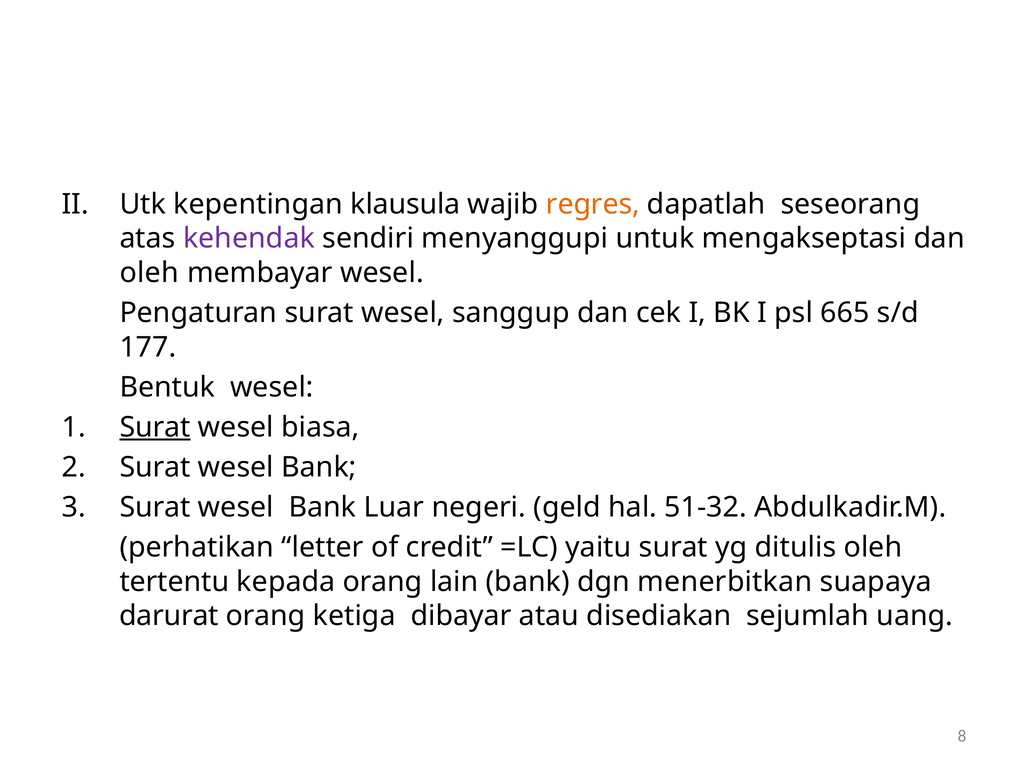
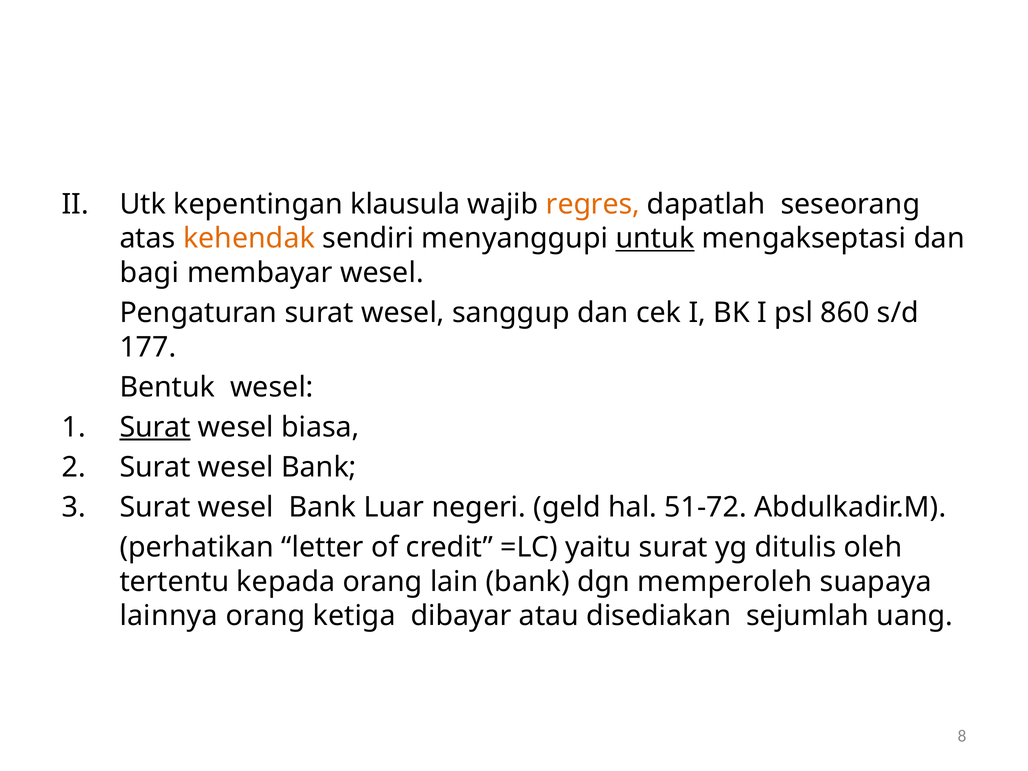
kehendak colour: purple -> orange
untuk underline: none -> present
oleh at (149, 273): oleh -> bagi
665: 665 -> 860
51-32: 51-32 -> 51-72
menerbitkan: menerbitkan -> memperoleh
darurat: darurat -> lainnya
